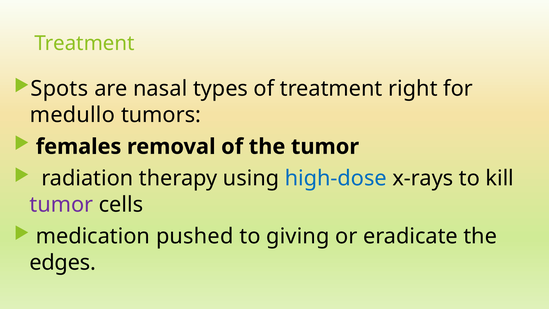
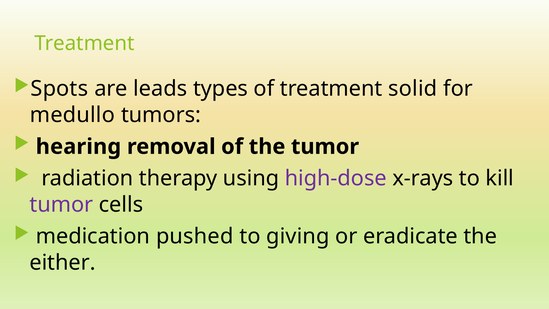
nasal: nasal -> leads
right: right -> solid
females: females -> hearing
high-dose colour: blue -> purple
edges: edges -> either
